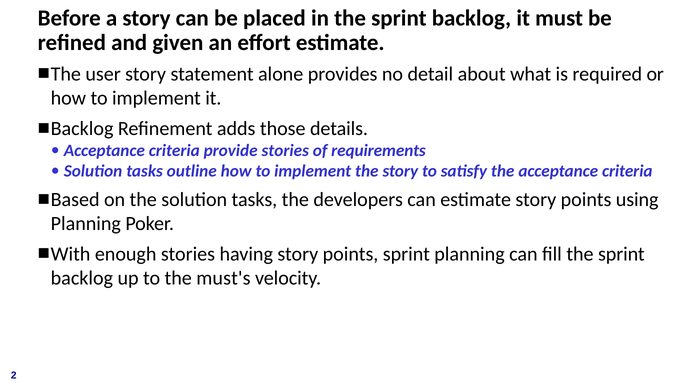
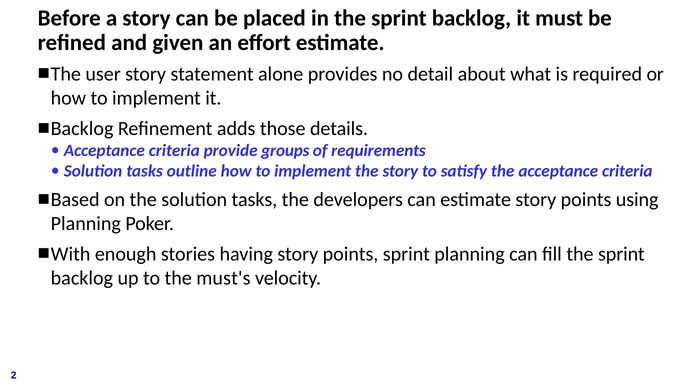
provide stories: stories -> groups
